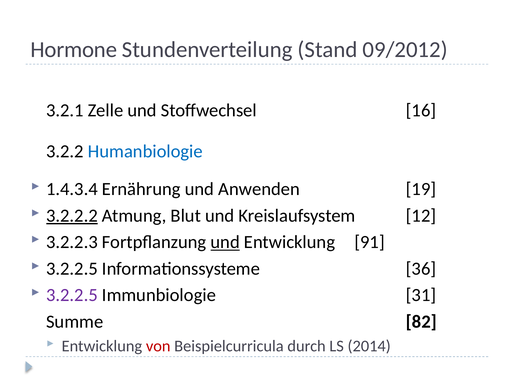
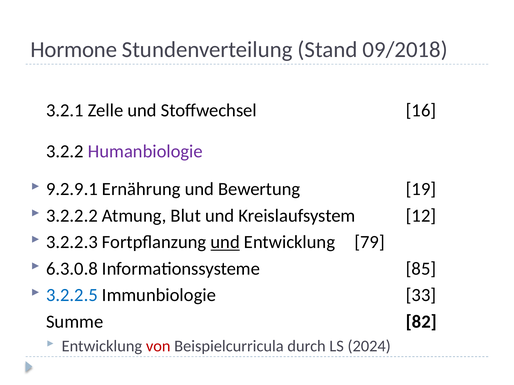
09/2012: 09/2012 -> 09/2018
Humanbiologie colour: blue -> purple
1.4.3.4: 1.4.3.4 -> 9.2.9.1
Anwenden: Anwenden -> Bewertung
3.2.2.2 underline: present -> none
91: 91 -> 79
3.2.2.5 at (72, 269): 3.2.2.5 -> 6.3.0.8
36: 36 -> 85
3.2.2.5 at (72, 296) colour: purple -> blue
31: 31 -> 33
2014: 2014 -> 2024
